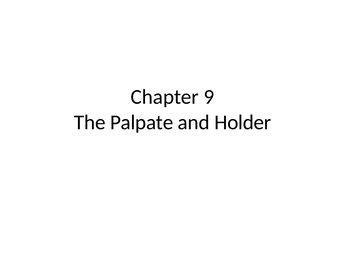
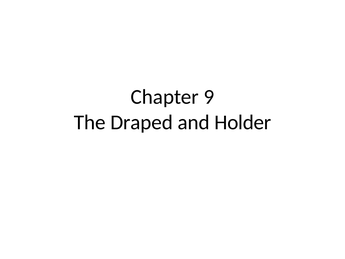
Palpate: Palpate -> Draped
